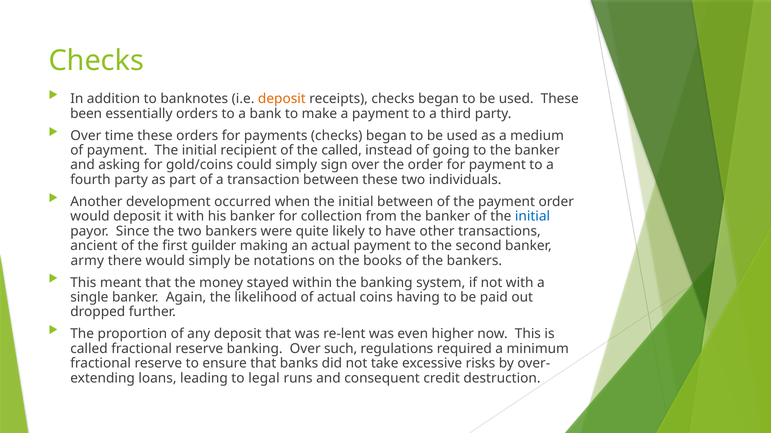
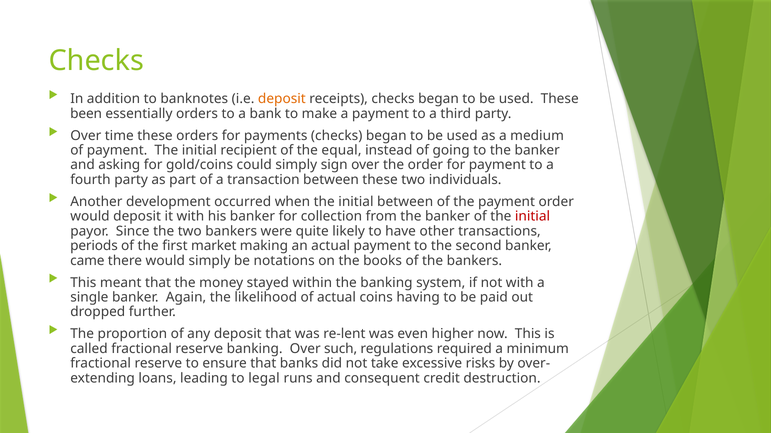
the called: called -> equal
initial at (533, 217) colour: blue -> red
ancient: ancient -> periods
guilder: guilder -> market
army: army -> came
